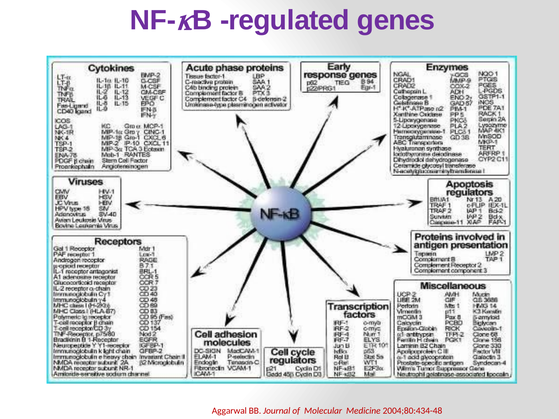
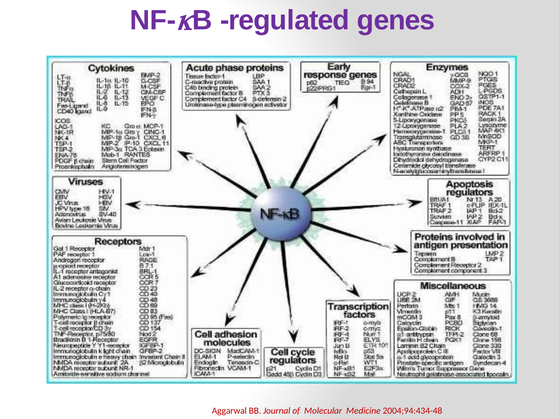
2004;80:434-48: 2004;80:434-48 -> 2004;94:434-48
